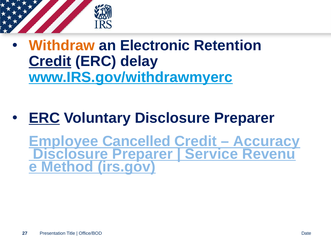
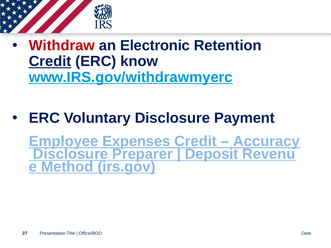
Withdraw colour: orange -> red
delay: delay -> know
ERC at (44, 118) underline: present -> none
Voluntary Disclosure Preparer: Preparer -> Payment
Cancelled: Cancelled -> Expenses
Service: Service -> Deposit
